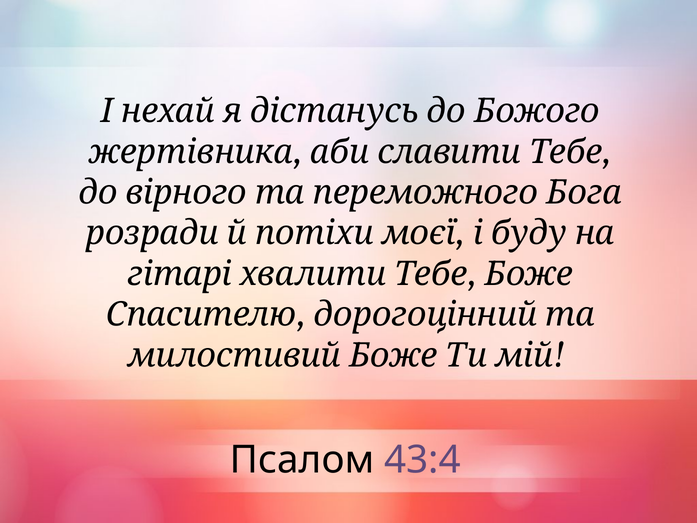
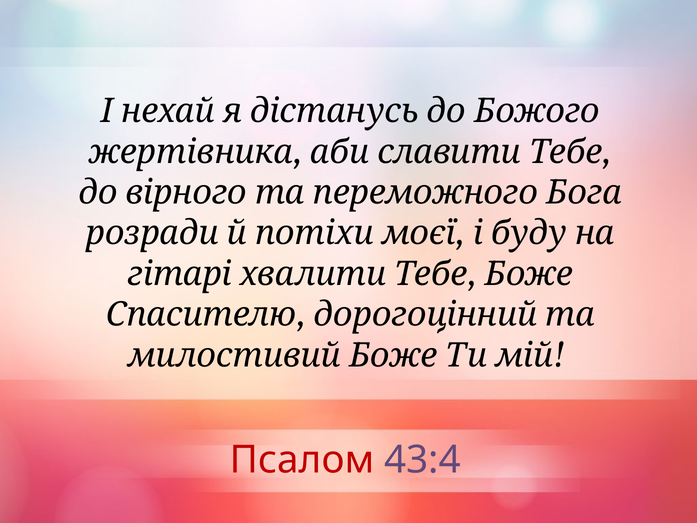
Псалом colour: black -> red
